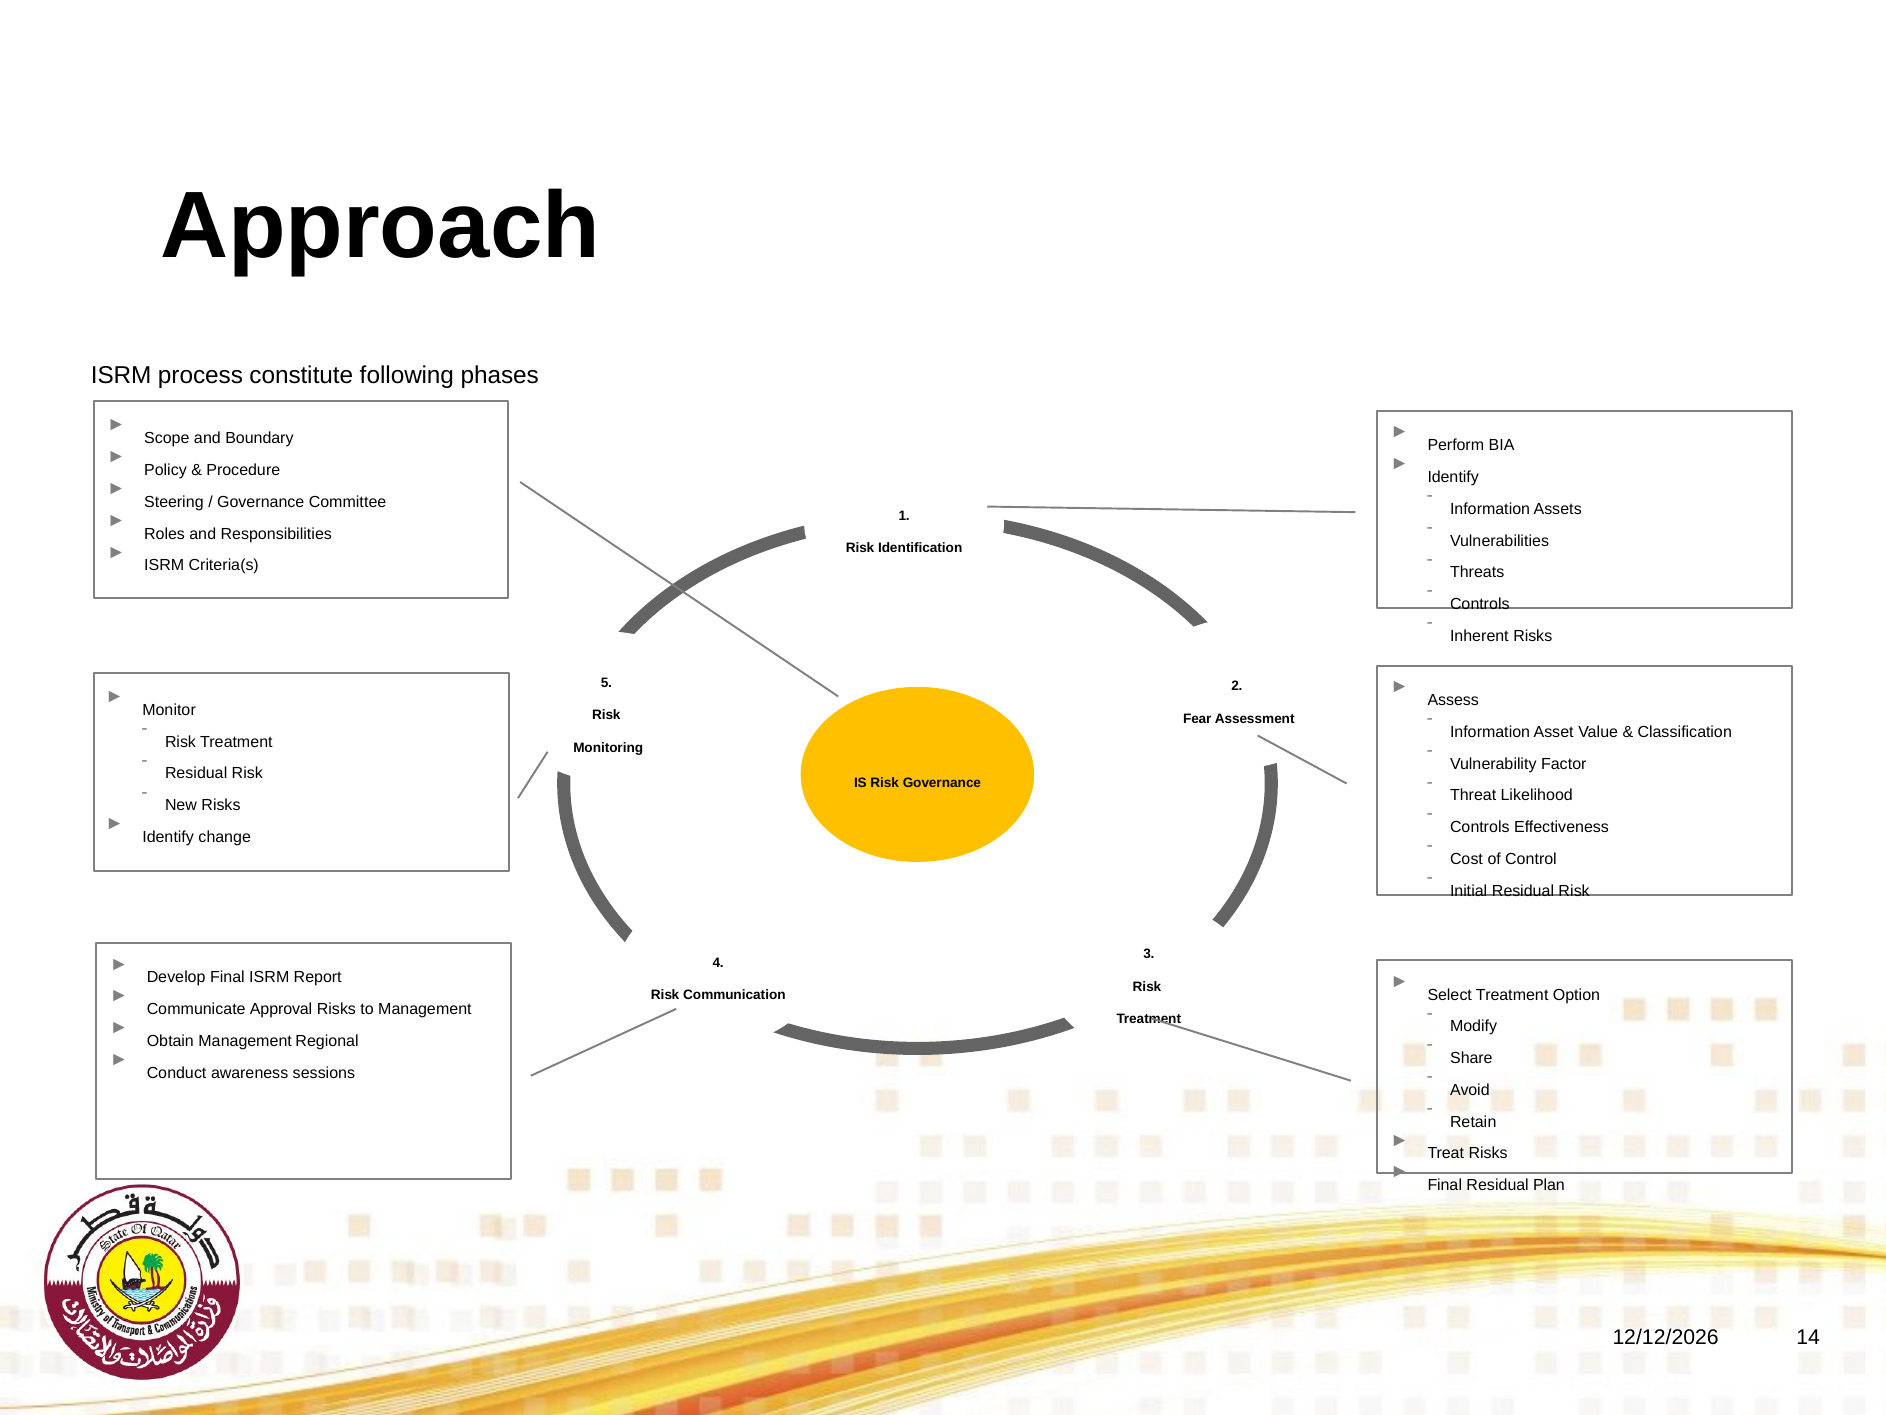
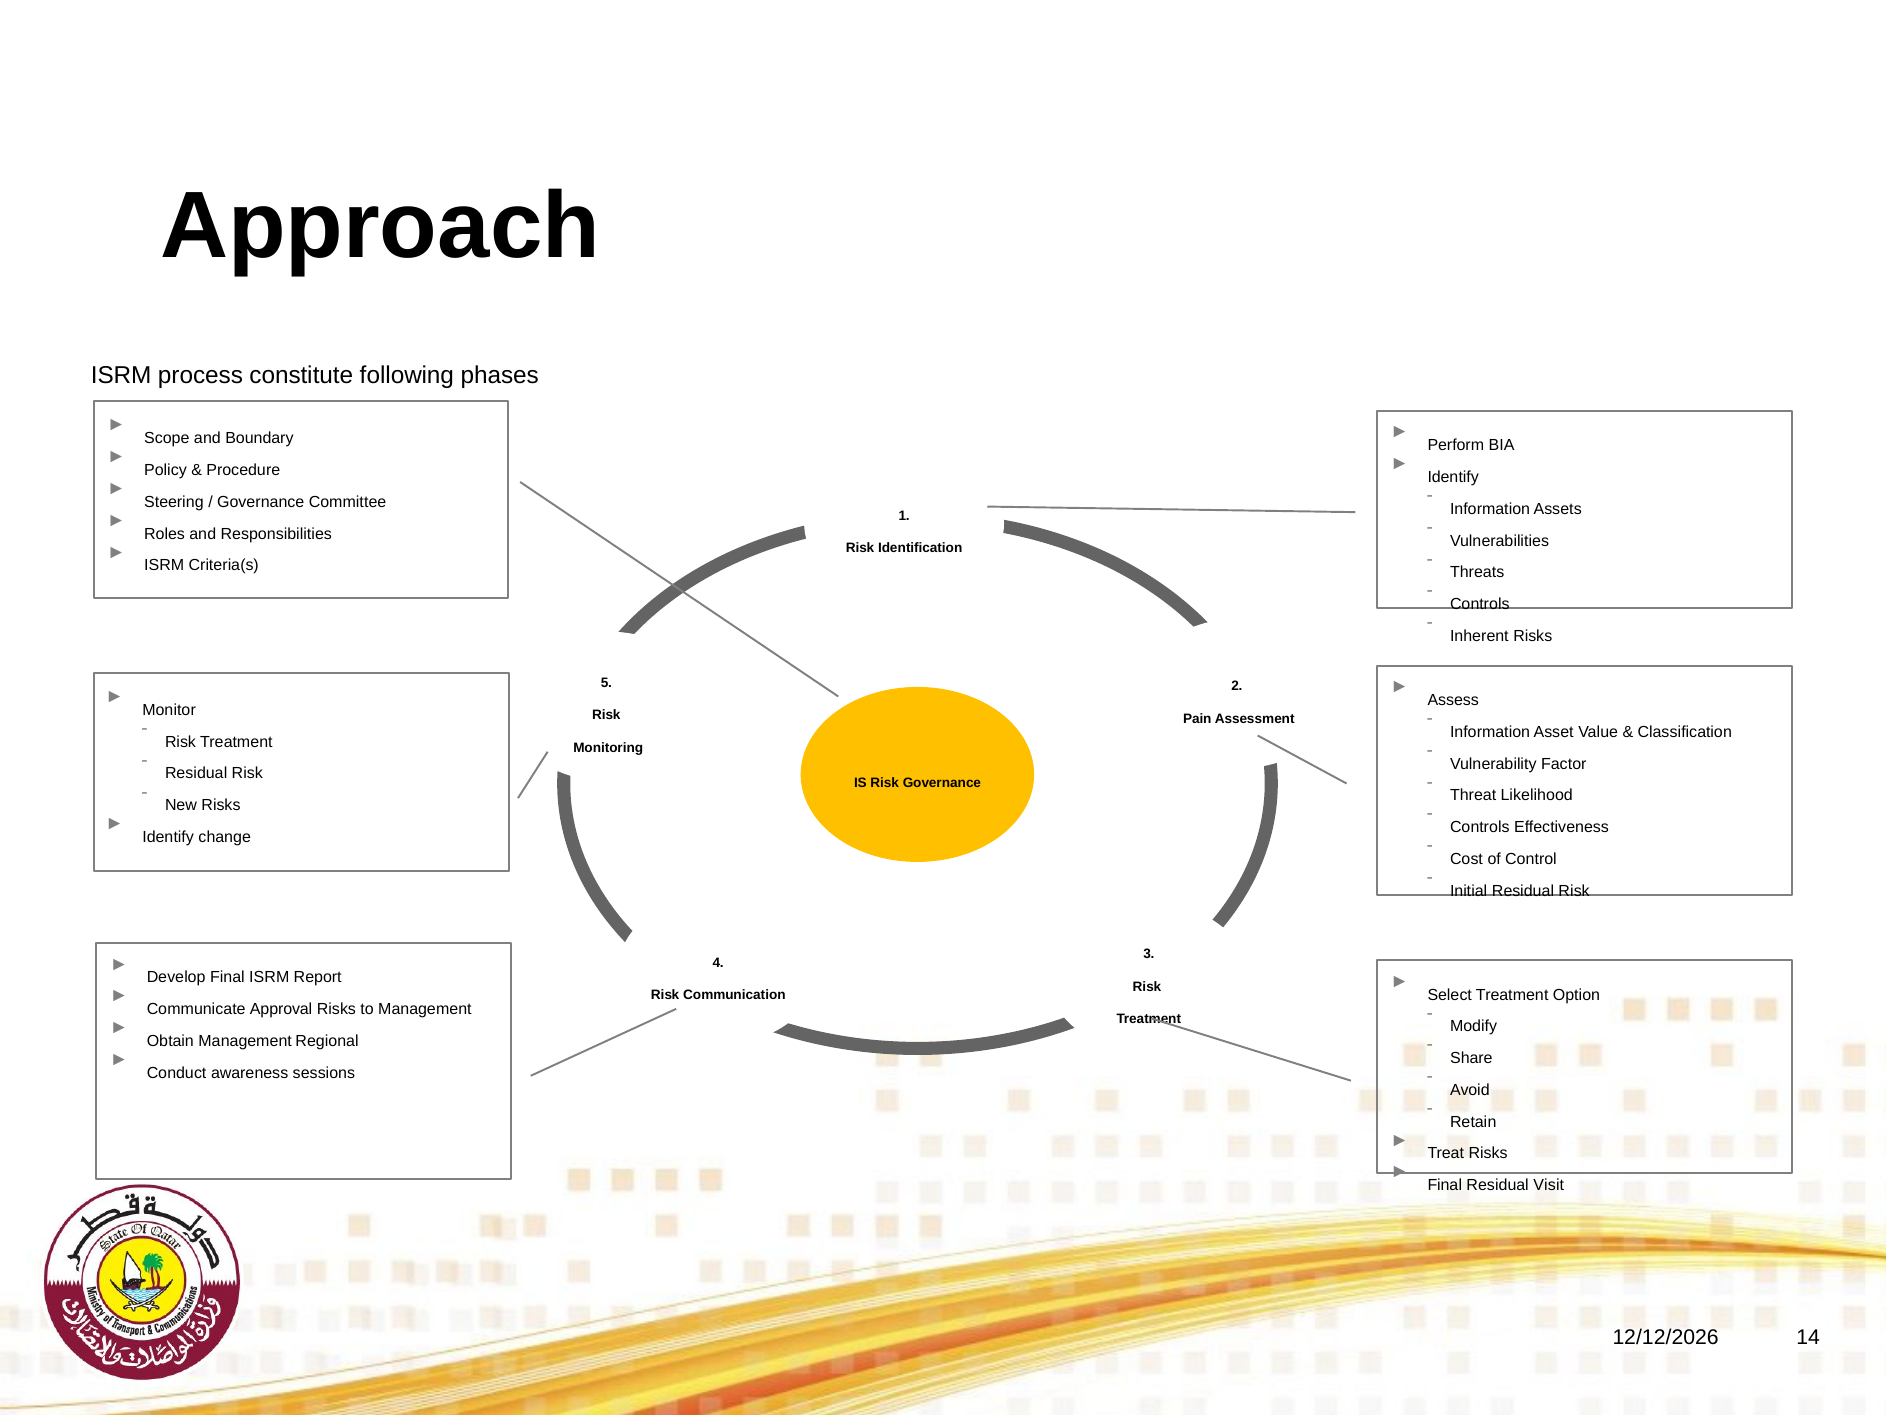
Fear: Fear -> Pain
Plan: Plan -> Visit
